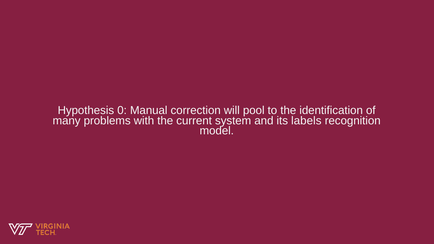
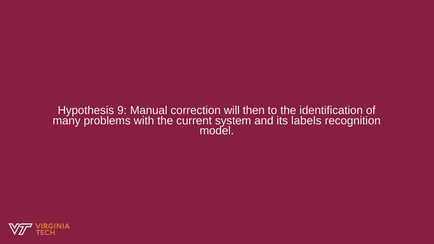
0: 0 -> 9
pool: pool -> then
